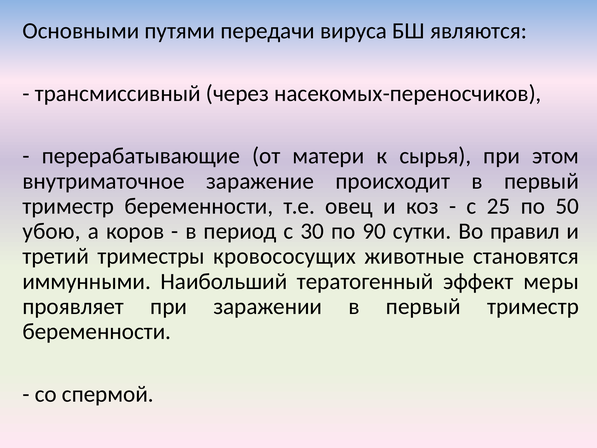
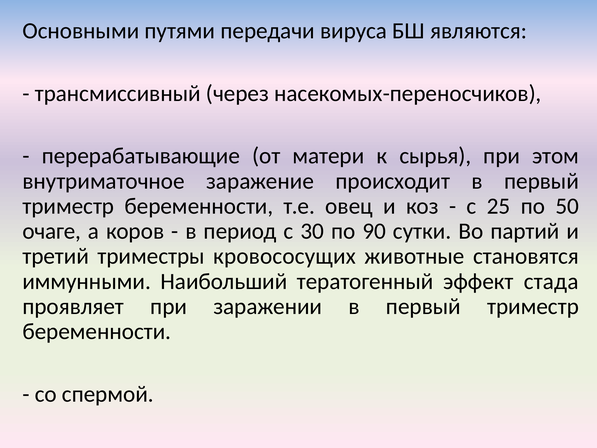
убою: убою -> очаге
правил: правил -> партий
меры: меры -> стада
